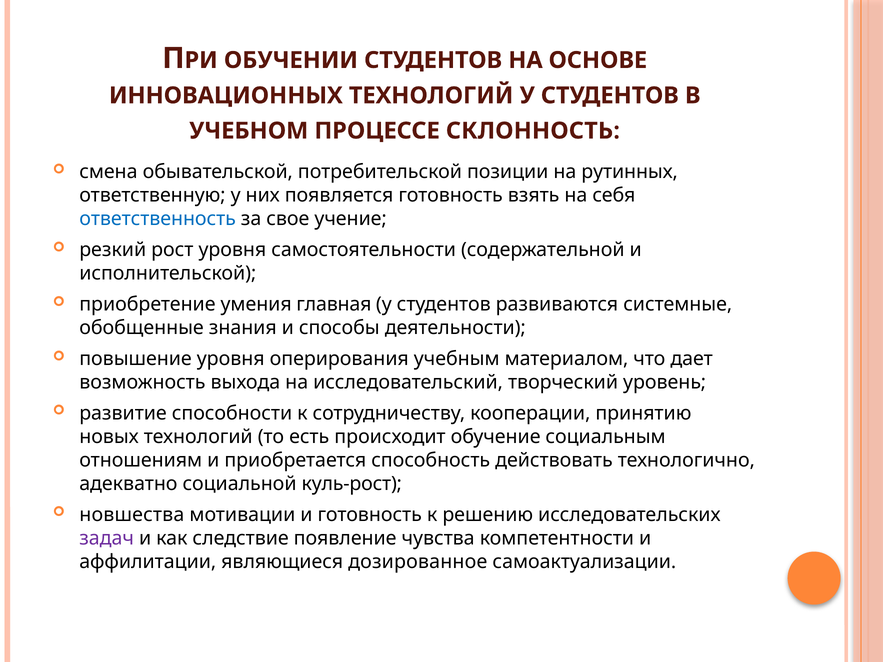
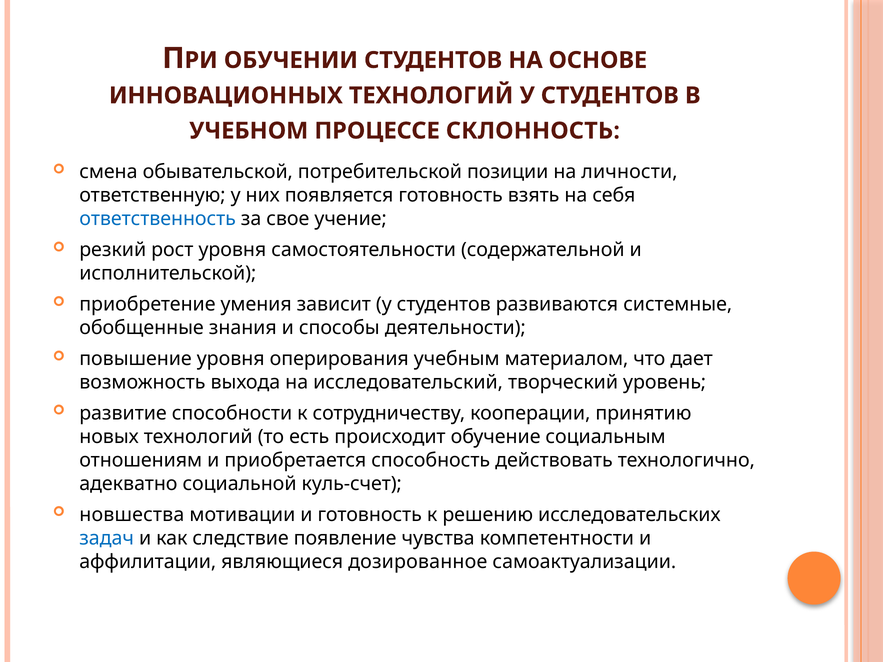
рутинных: рутинных -> личности
главная: главная -> зависит
куль-рост: куль-рост -> куль-счет
задач colour: purple -> blue
